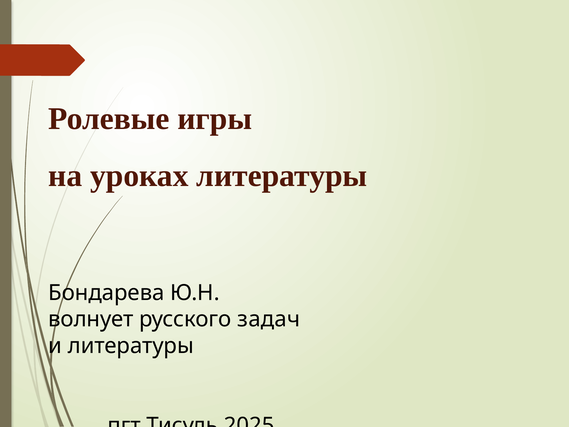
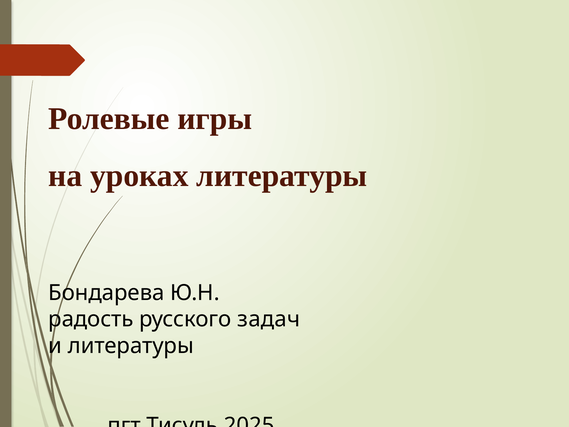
волнует: волнует -> радость
